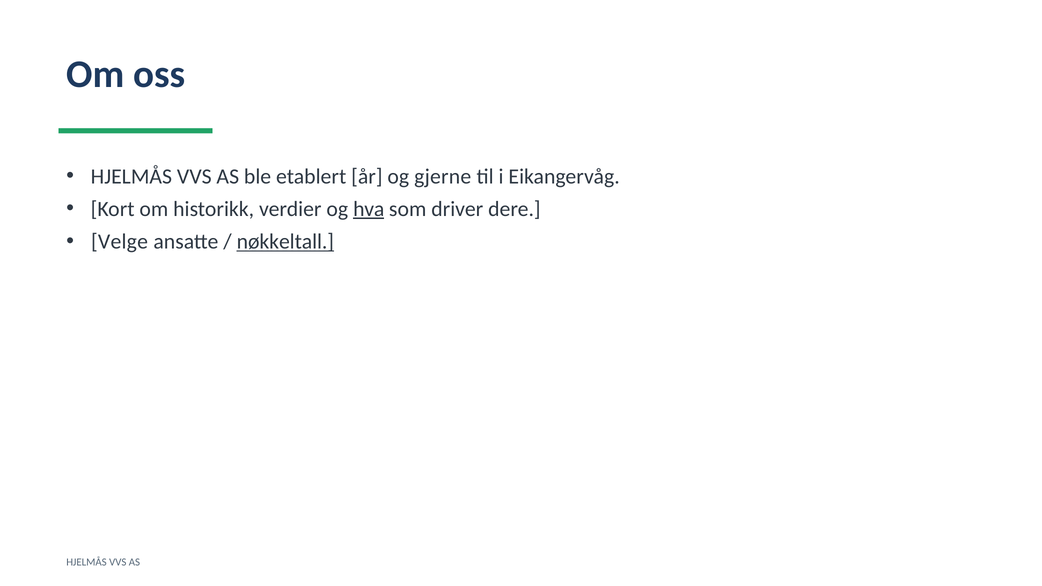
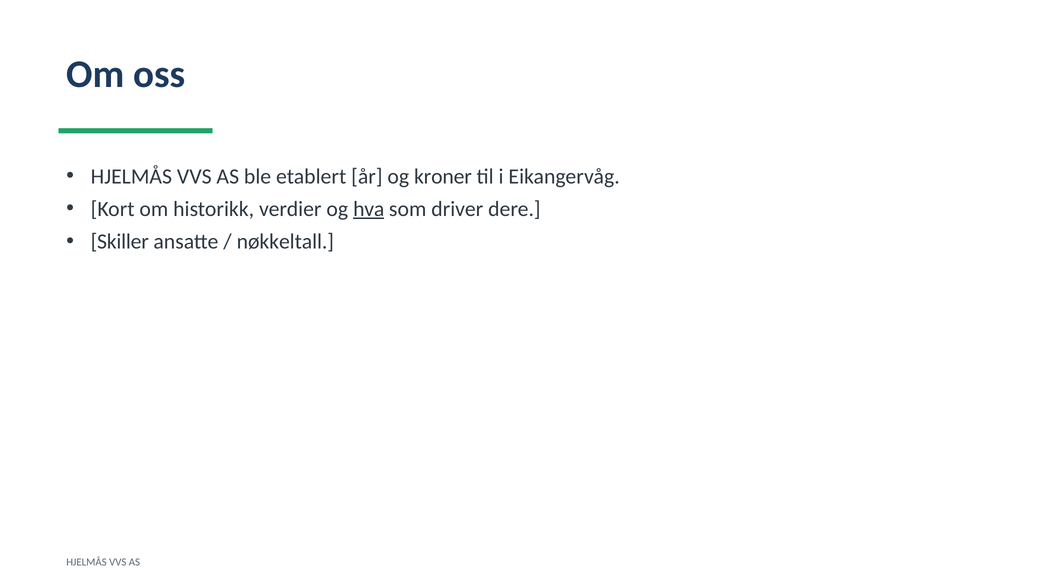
gjerne: gjerne -> kroner
Velge: Velge -> Skiller
nøkkeltall underline: present -> none
